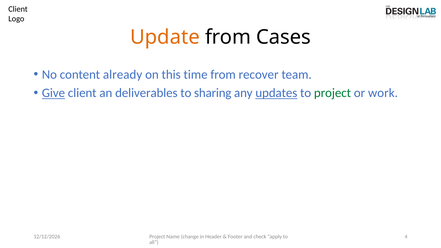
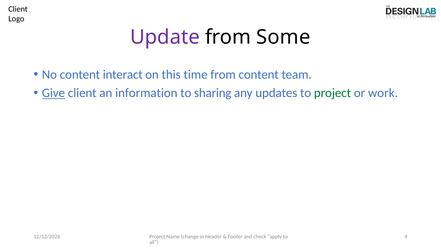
Update colour: orange -> purple
Cases: Cases -> Some
already: already -> interact
from recover: recover -> content
deliverables: deliverables -> information
updates underline: present -> none
